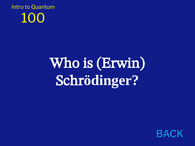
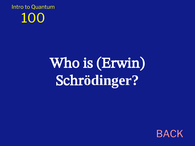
BACK colour: light blue -> pink
